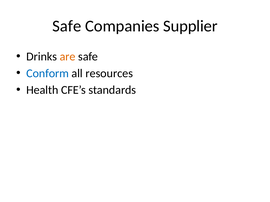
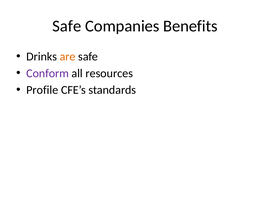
Supplier: Supplier -> Benefits
Conform colour: blue -> purple
Health: Health -> Profile
